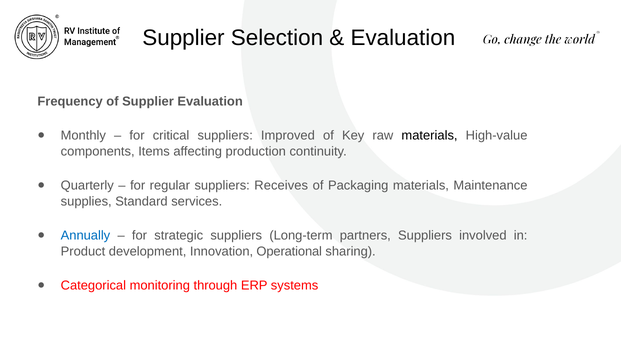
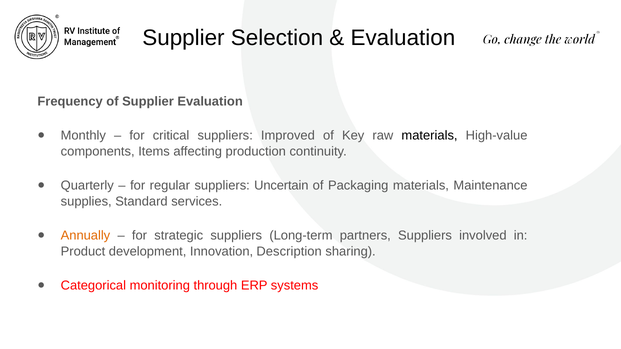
Receives: Receives -> Uncertain
Annually colour: blue -> orange
Operational: Operational -> Description
